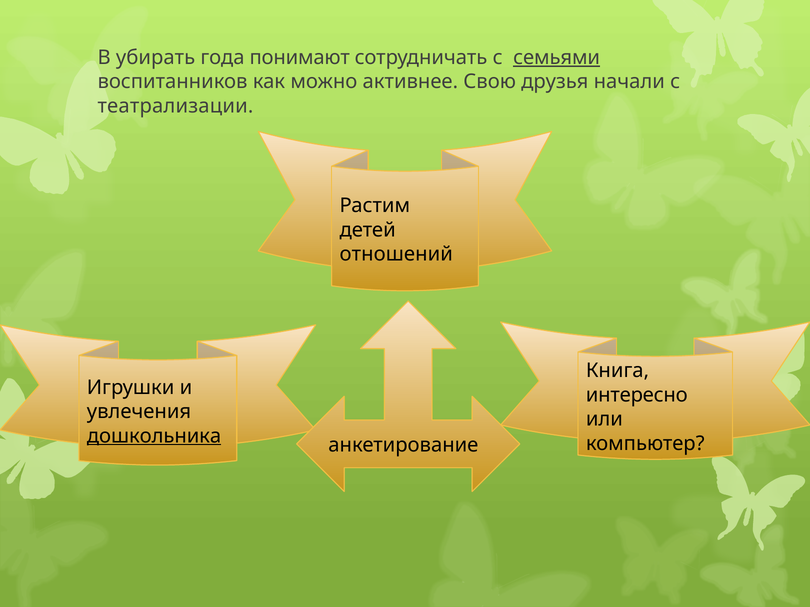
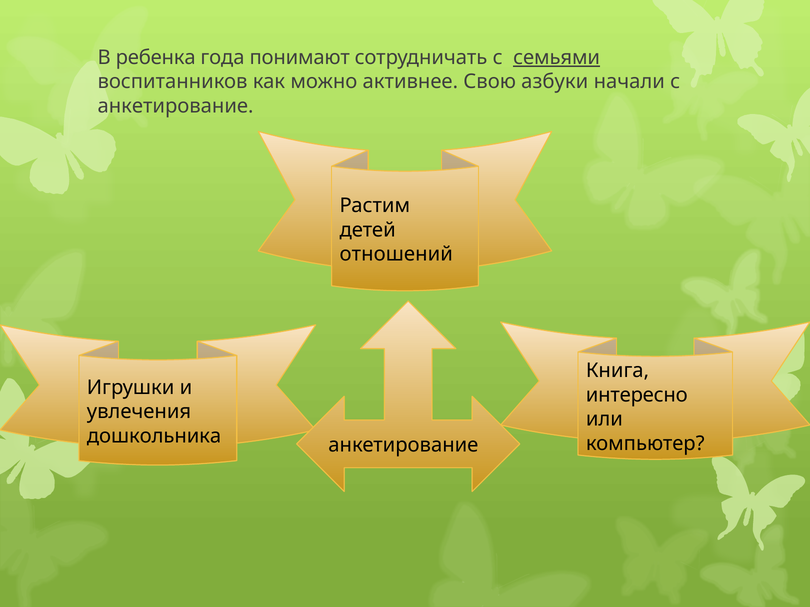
убирать: убирать -> ребенка
друзья: друзья -> азбуки
театрализации at (175, 106): театрализации -> анкетирование
дошкольника underline: present -> none
